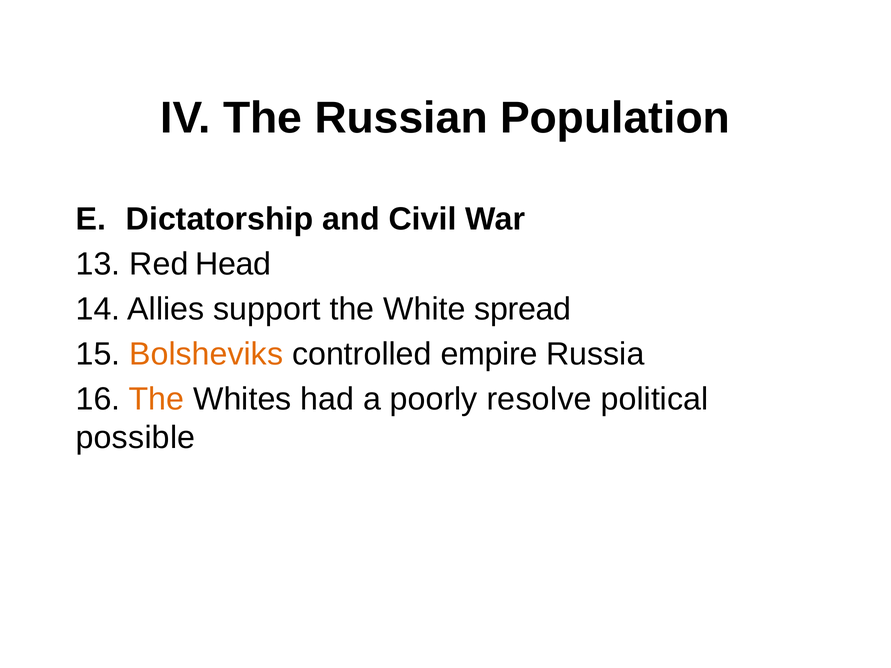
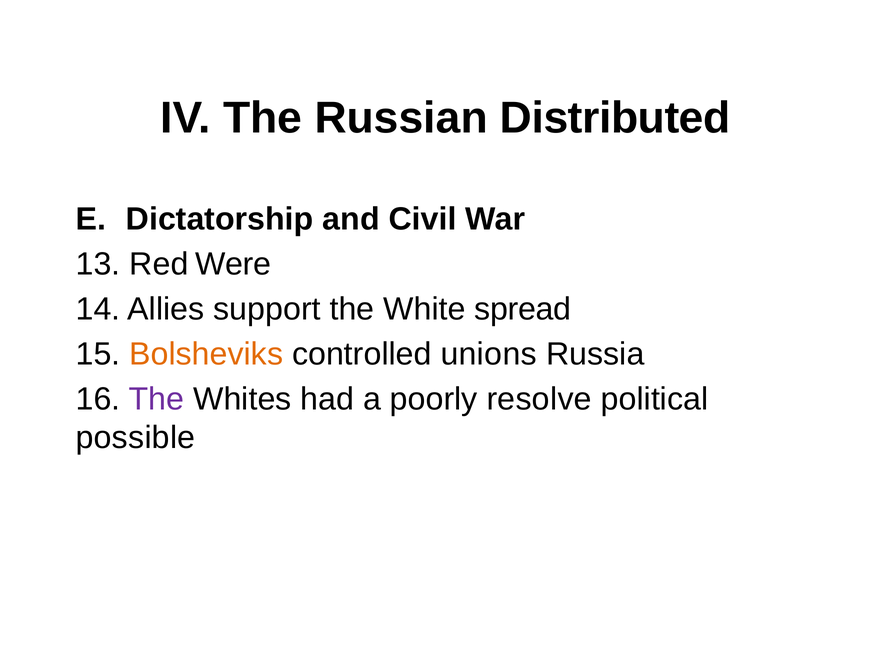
Population: Population -> Distributed
Head: Head -> Were
empire: empire -> unions
The at (157, 399) colour: orange -> purple
